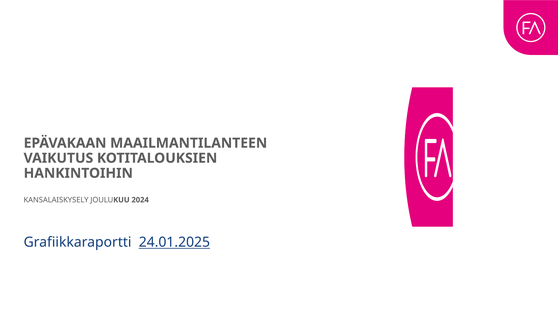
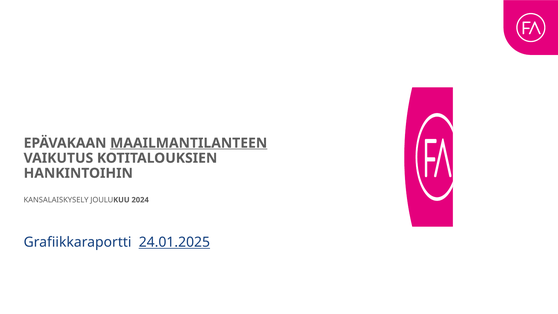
MAAILMANTILANTEEN underline: none -> present
